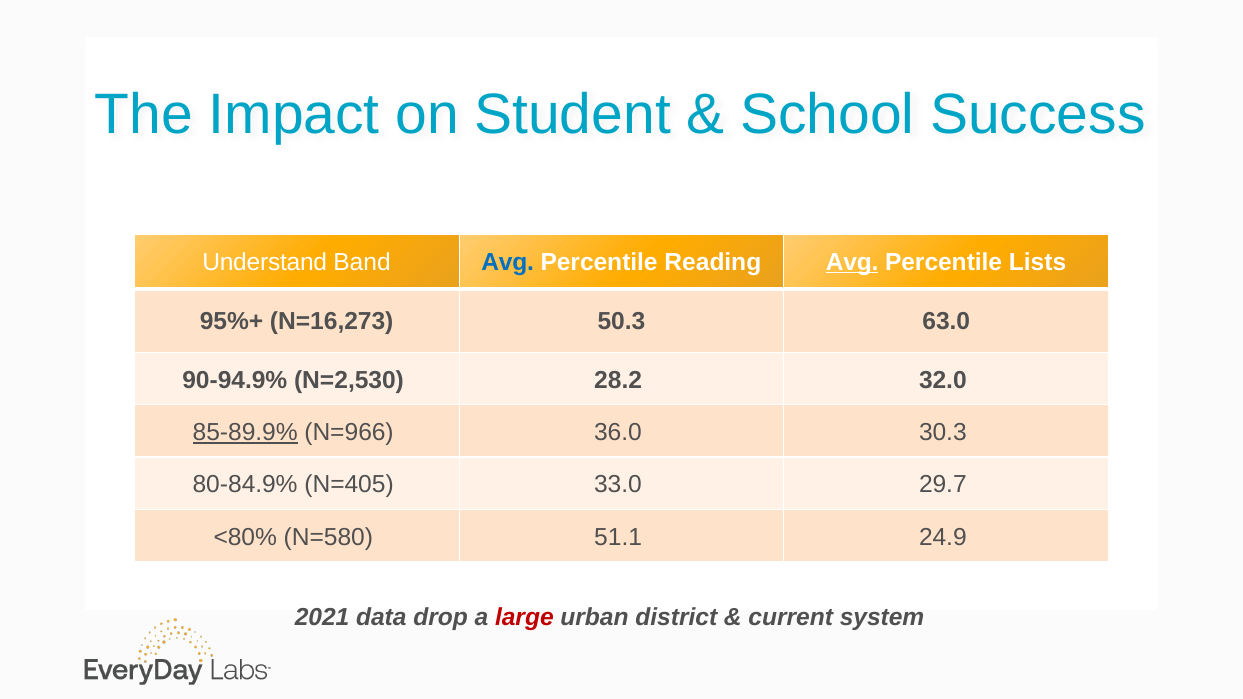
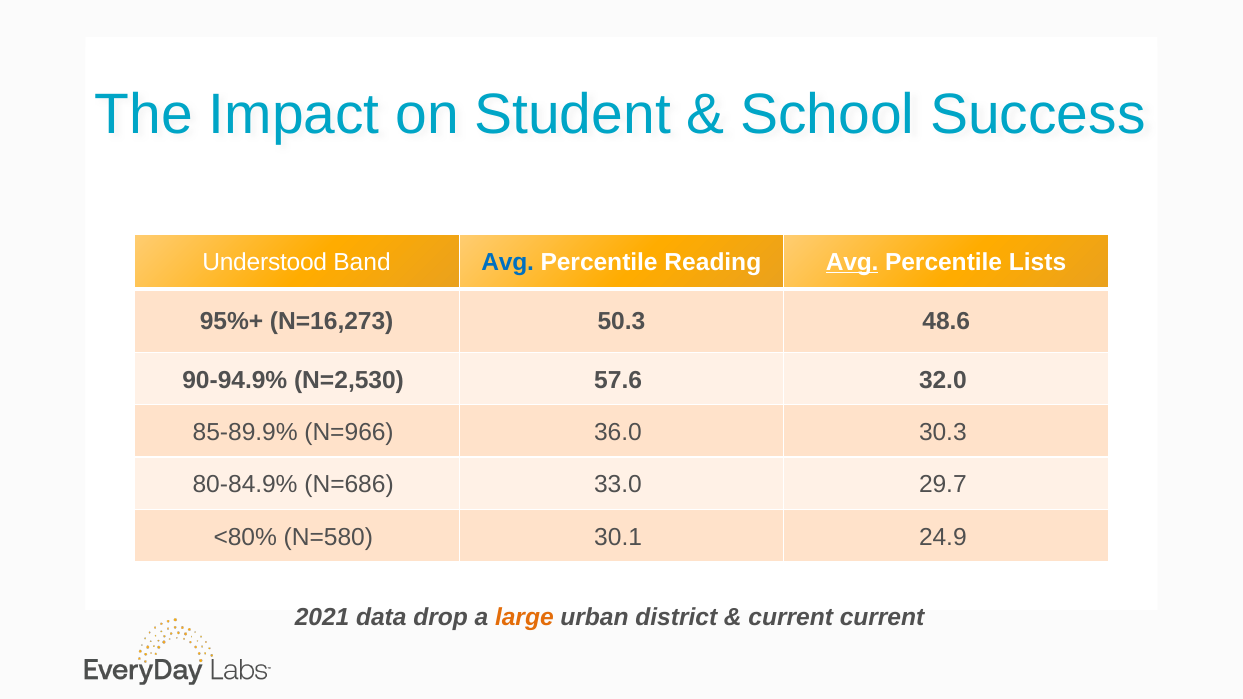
Understand: Understand -> Understood
63.0: 63.0 -> 48.6
28.2: 28.2 -> 57.6
85-89.9% underline: present -> none
N=405: N=405 -> N=686
51.1: 51.1 -> 30.1
large colour: red -> orange
current system: system -> current
